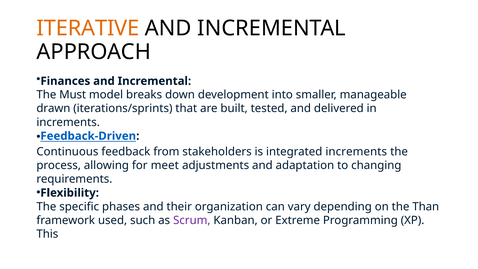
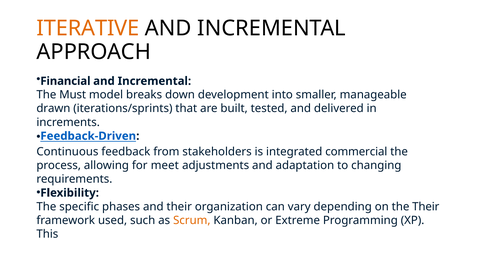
Finances: Finances -> Financial
integrated increments: increments -> commercial
the Than: Than -> Their
Scrum colour: purple -> orange
